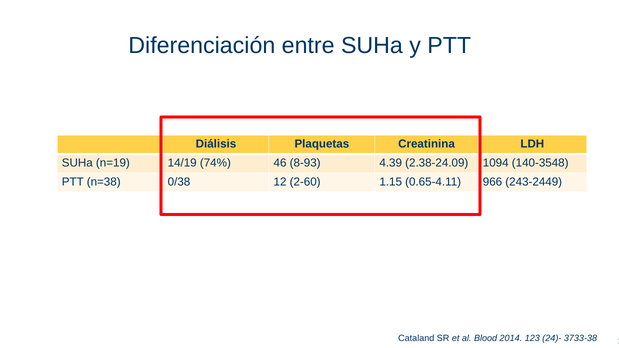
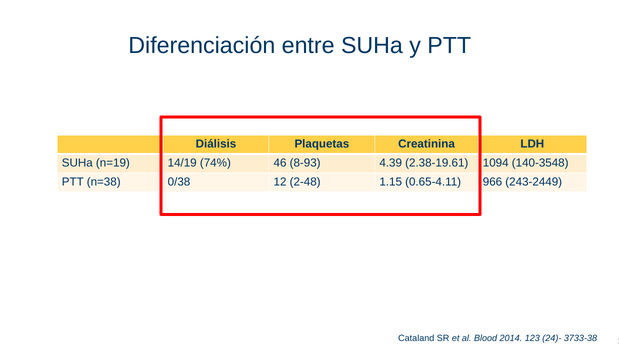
2.38-24.09: 2.38-24.09 -> 2.38-19.61
2-60: 2-60 -> 2-48
